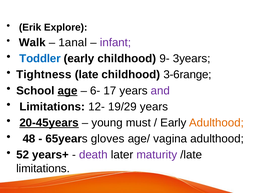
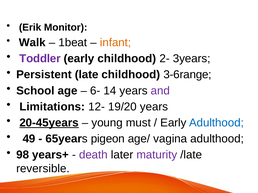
Explore: Explore -> Monitor
1anal: 1anal -> 1beat
infant colour: purple -> orange
Toddler colour: blue -> purple
9-: 9- -> 2-
Tightness: Tightness -> Persistent
age underline: present -> none
17: 17 -> 14
19/29: 19/29 -> 19/20
Adulthood at (216, 123) colour: orange -> blue
48: 48 -> 49
gloves: gloves -> pigeon
52: 52 -> 98
limitations at (43, 169): limitations -> reversible
